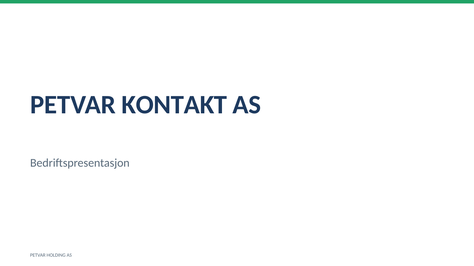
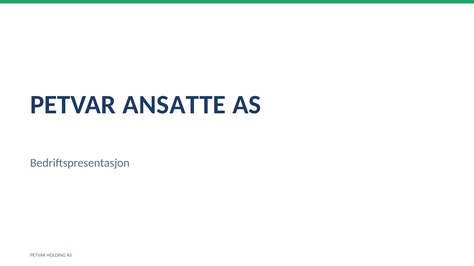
KONTAKT: KONTAKT -> ANSATTE
